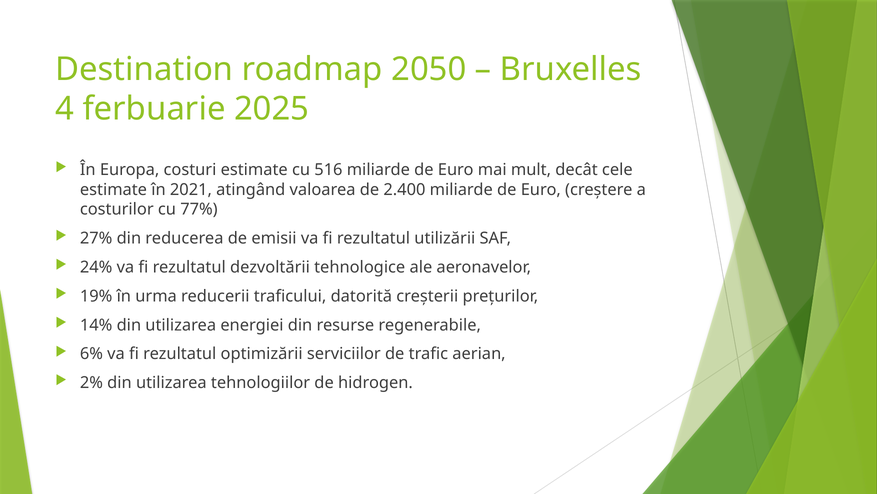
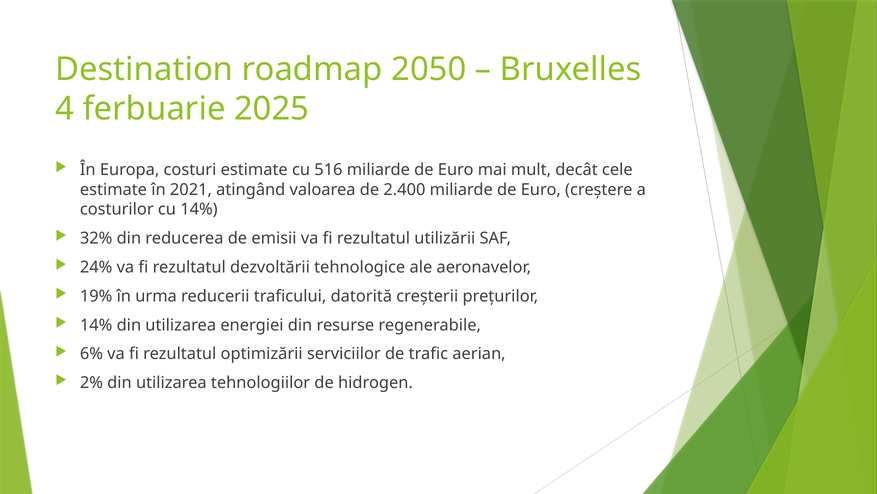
cu 77%: 77% -> 14%
27%: 27% -> 32%
